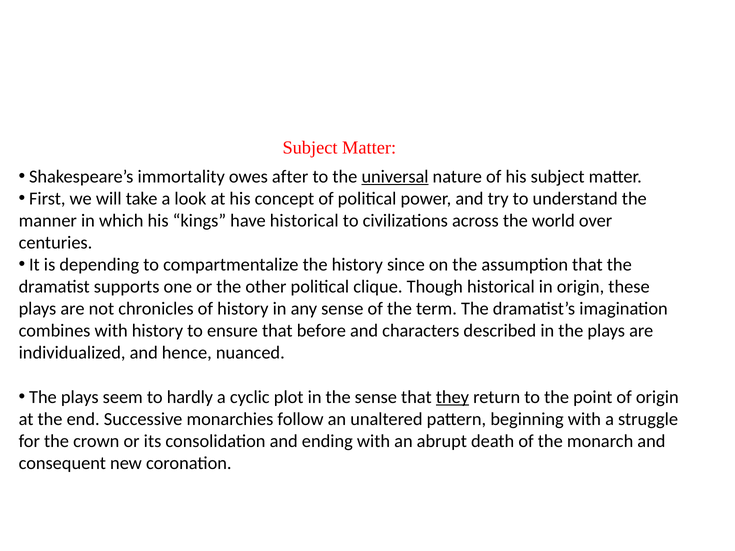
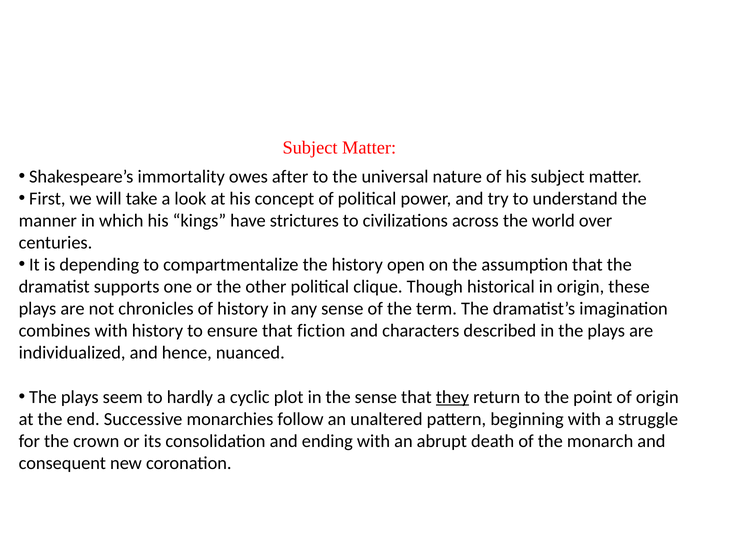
universal underline: present -> none
have historical: historical -> strictures
since: since -> open
before: before -> fiction
